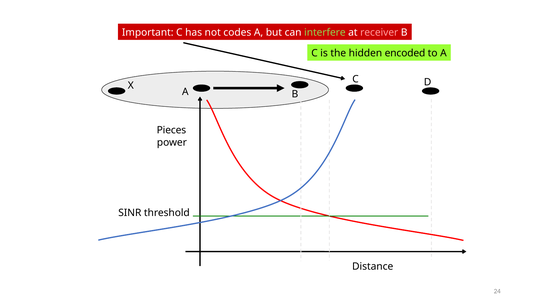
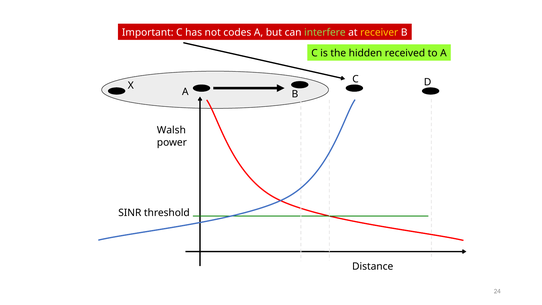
receiver colour: pink -> yellow
encoded: encoded -> received
Pieces: Pieces -> Walsh
